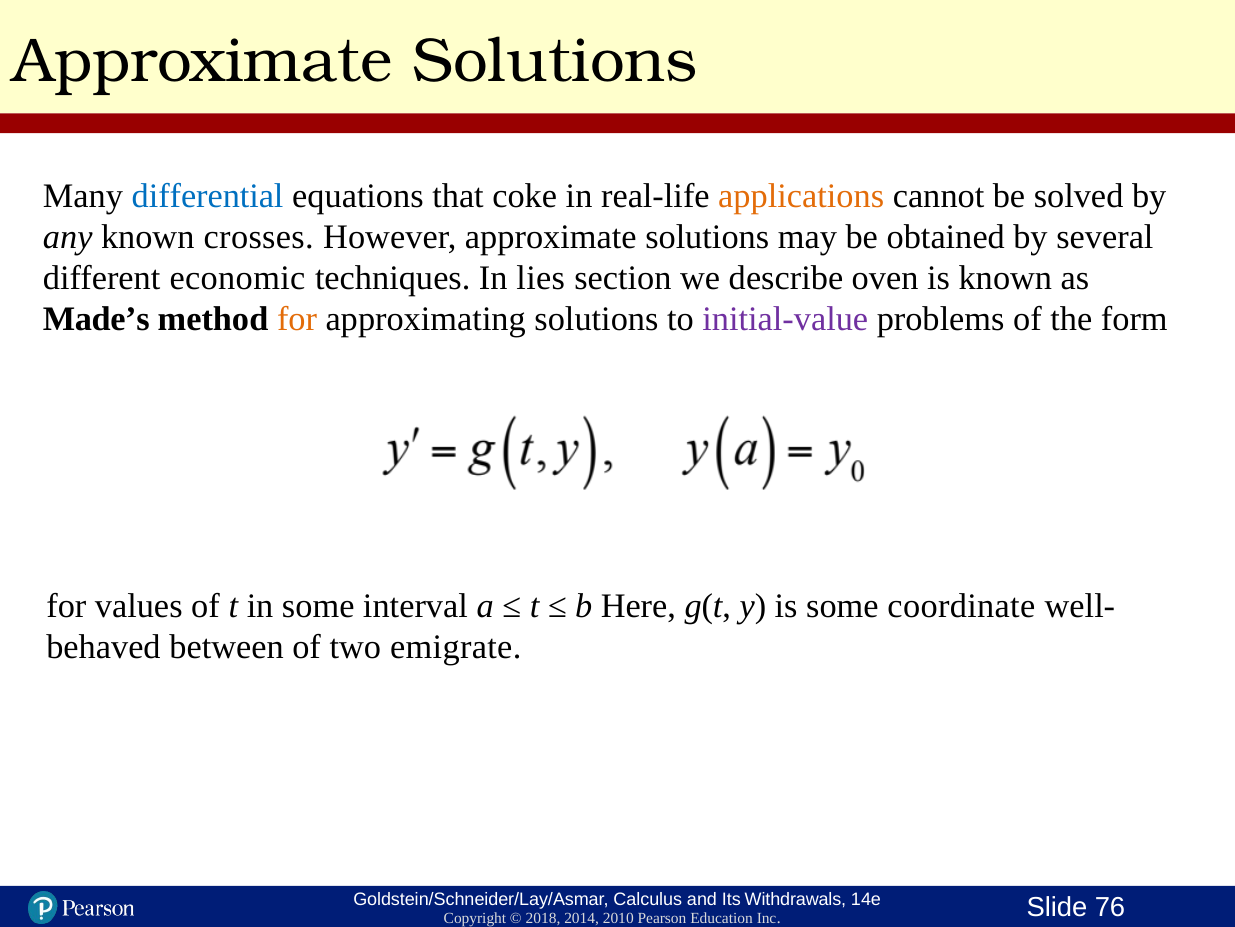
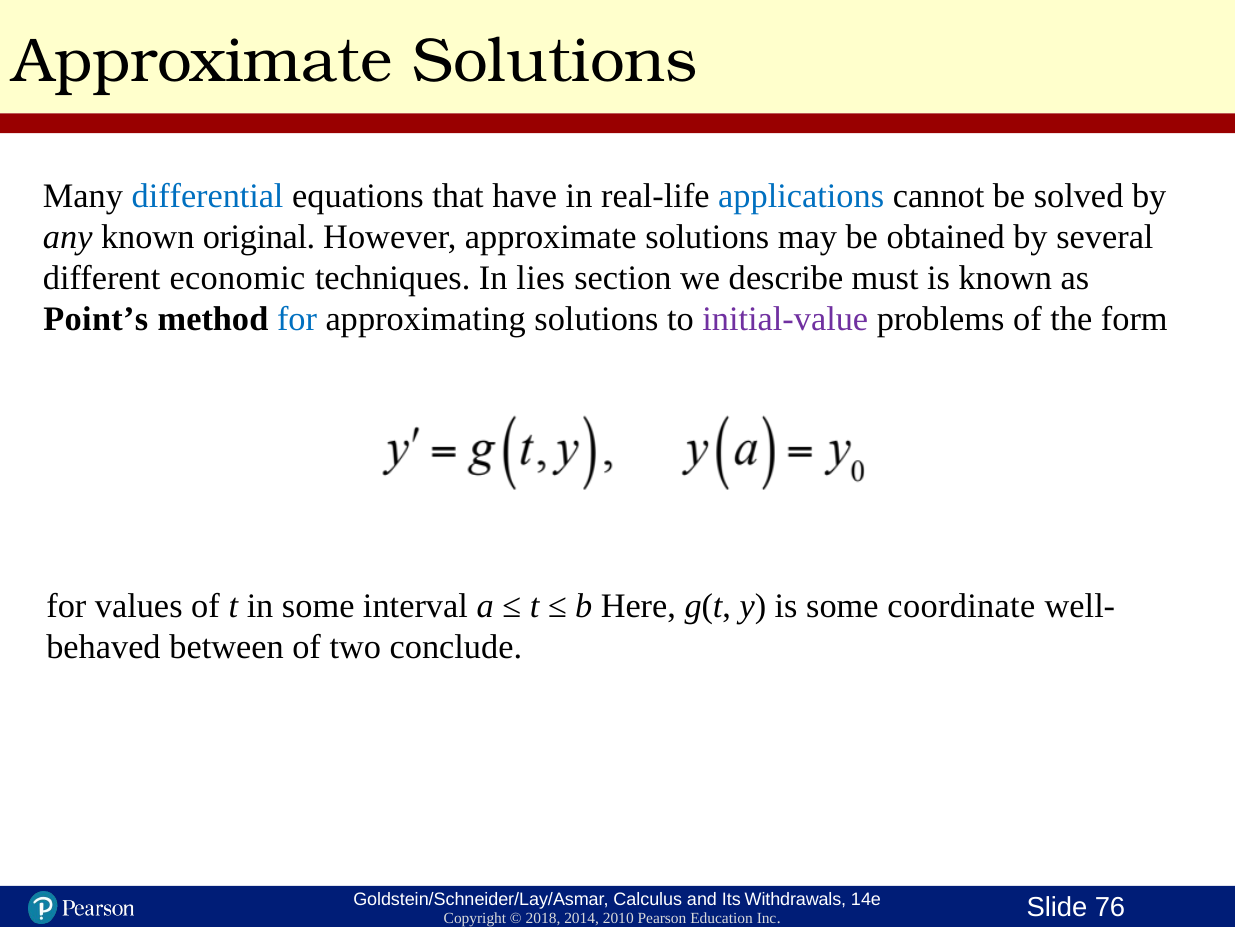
coke: coke -> have
applications colour: orange -> blue
crosses: crosses -> original
oven: oven -> must
Made’s: Made’s -> Point’s
for at (297, 319) colour: orange -> blue
emigrate: emigrate -> conclude
